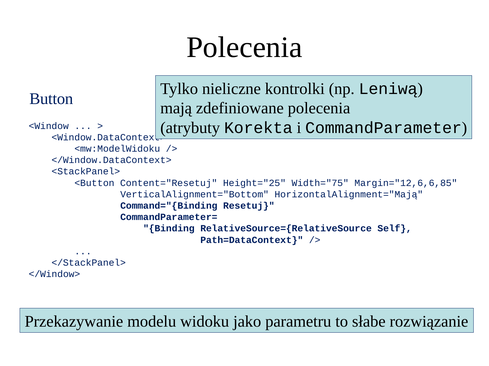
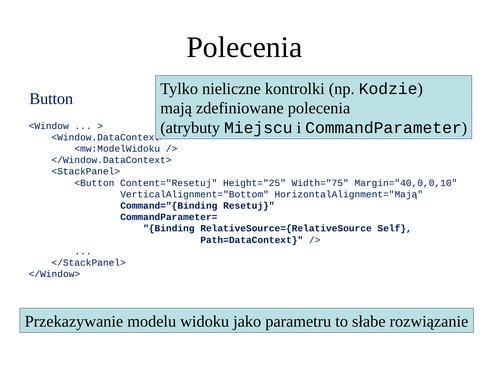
Leniwą: Leniwą -> Kodzie
Korekta: Korekta -> Miejscu
Margin="12,6,6,85: Margin="12,6,6,85 -> Margin="40,0,0,10
